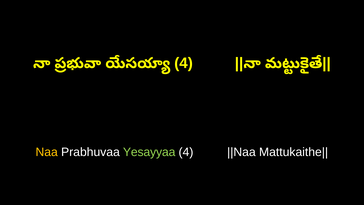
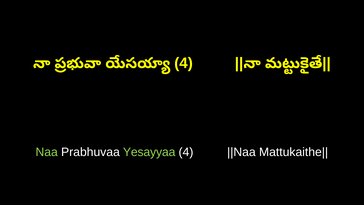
Naa colour: yellow -> light green
